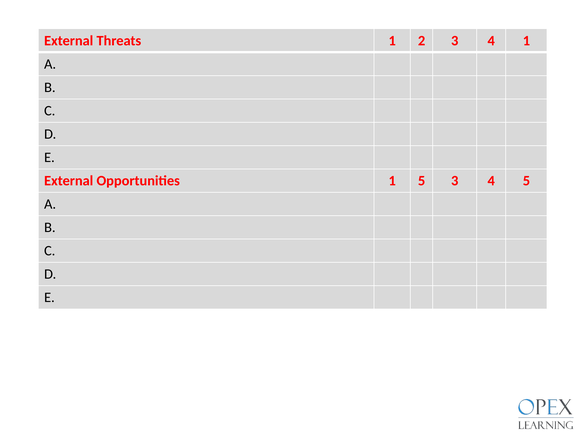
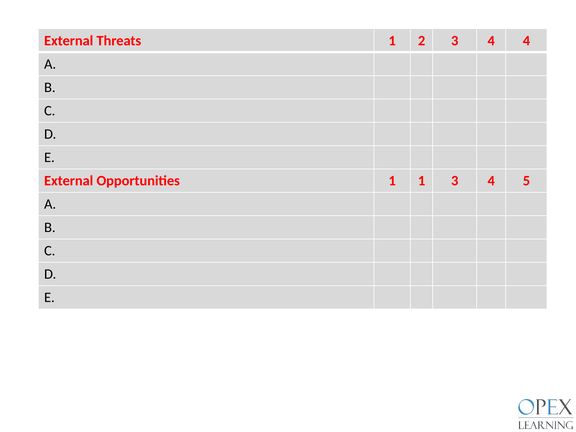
4 1: 1 -> 4
1 5: 5 -> 1
